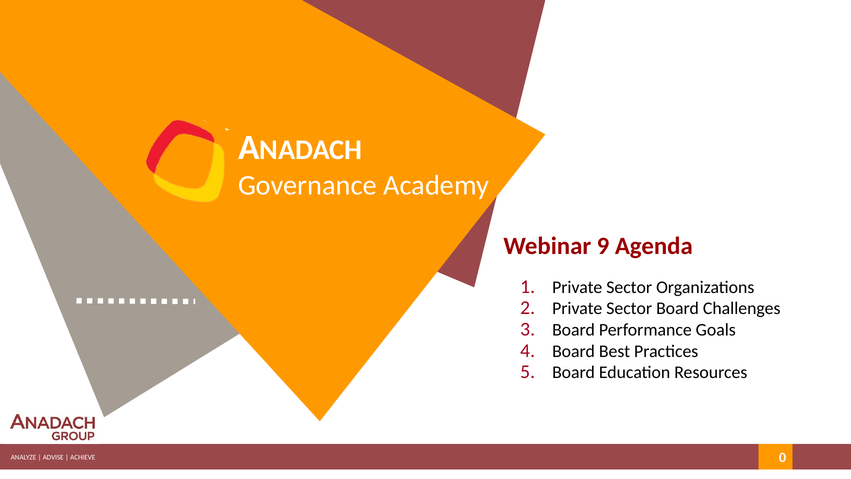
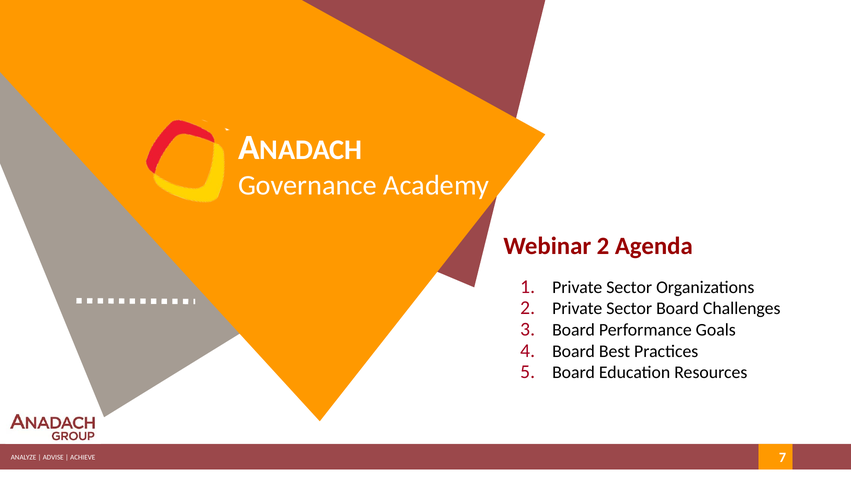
Webinar 9: 9 -> 2
0: 0 -> 7
